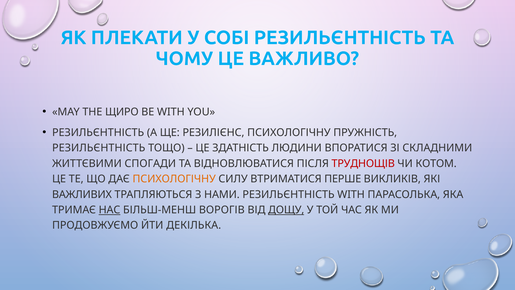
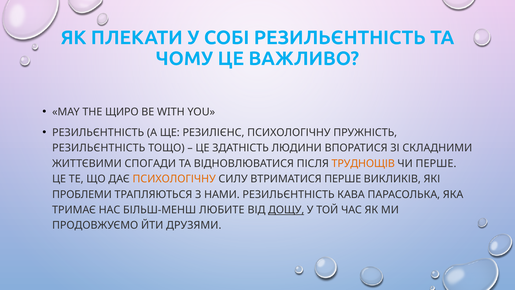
ТРУДНОЩІВ colour: red -> orange
ЧИ КОТОМ: КОТОМ -> ПЕРШЕ
ВАЖЛИВИХ: ВАЖЛИВИХ -> ПРОБЛЕМИ
РЕЗИЛЬЄНТНІСТЬ WITH: WITH -> КАВА
НАС underline: present -> none
ВОРОГІВ: ВОРОГІВ -> ЛЮБИТЕ
ДЕКІЛЬКА: ДЕКІЛЬКА -> ДРУЗЯМИ
